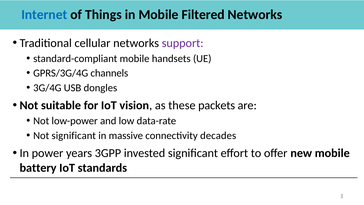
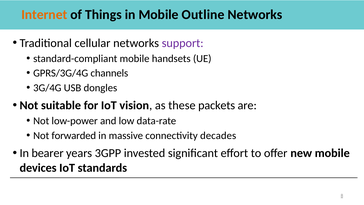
Internet colour: blue -> orange
Filtered: Filtered -> Outline
Not significant: significant -> forwarded
power: power -> bearer
battery: battery -> devices
